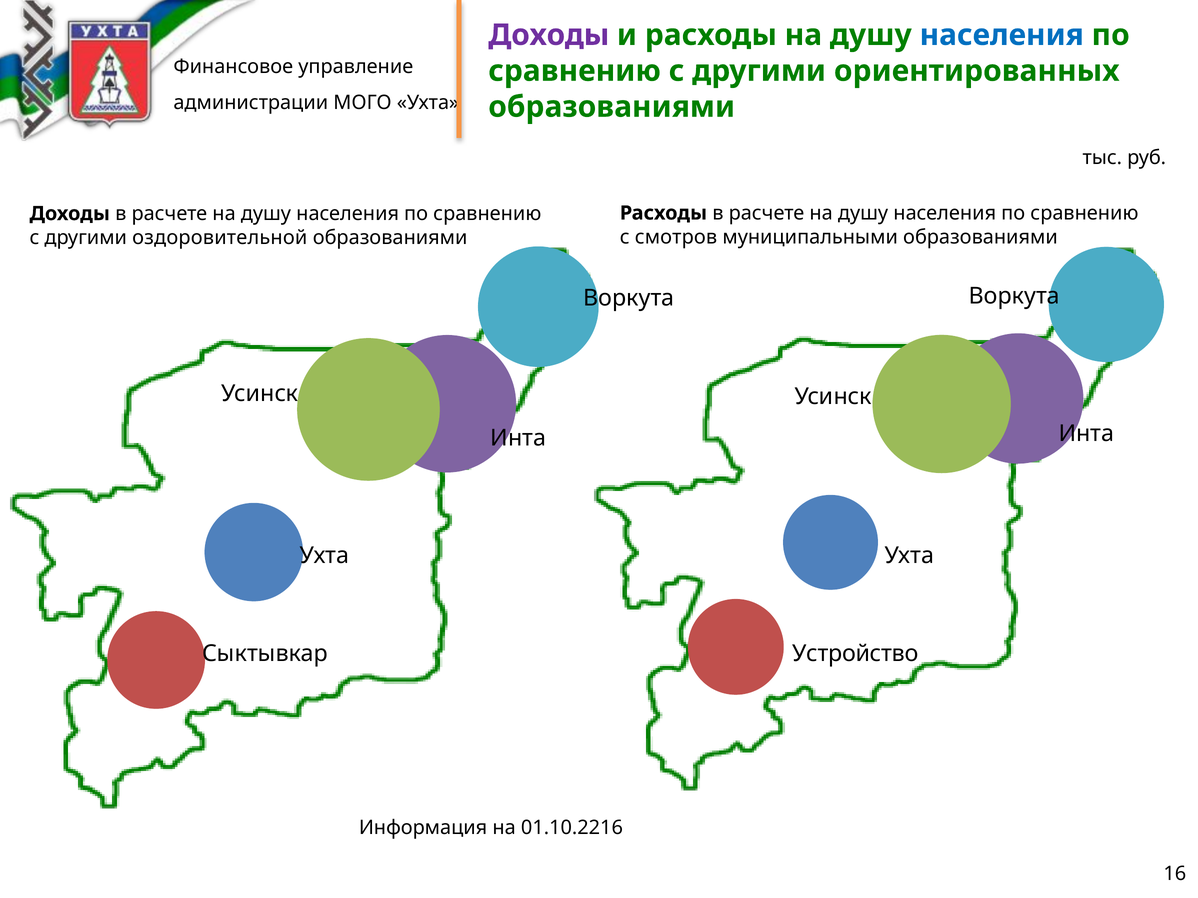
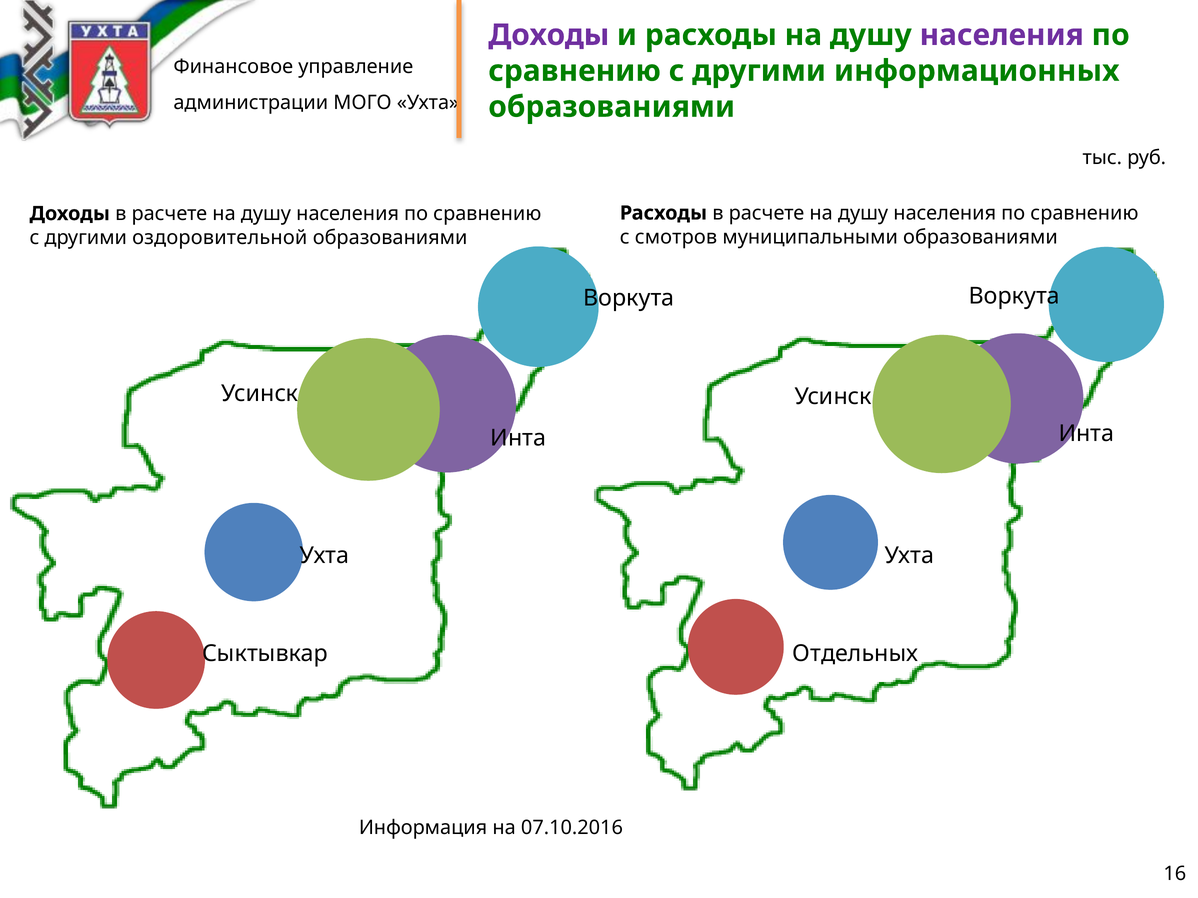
населения at (1002, 35) colour: blue -> purple
ориентированных: ориентированных -> информационных
Устройство: Устройство -> Отдельных
01.10.2216: 01.10.2216 -> 07.10.2016
